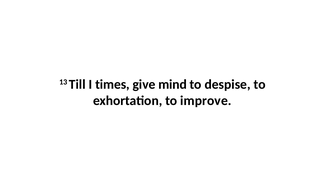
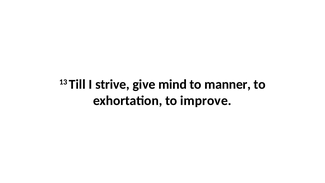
times: times -> strive
despise: despise -> manner
